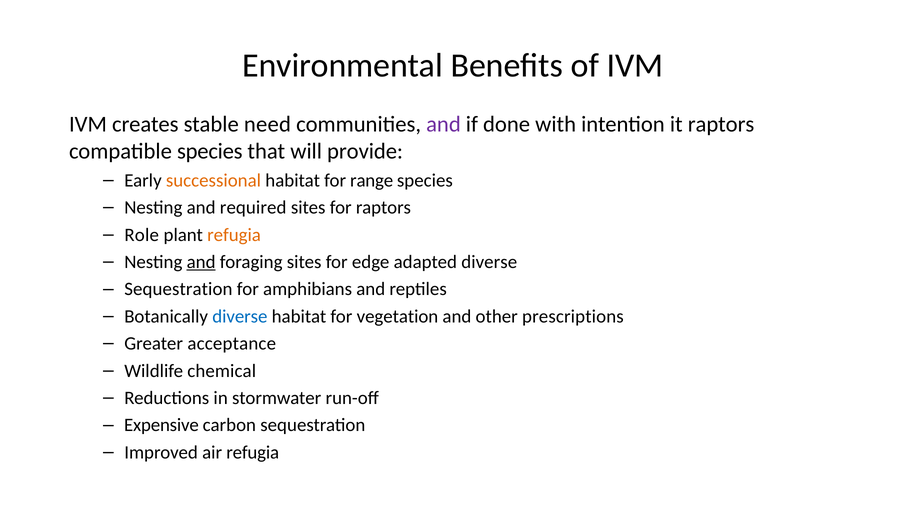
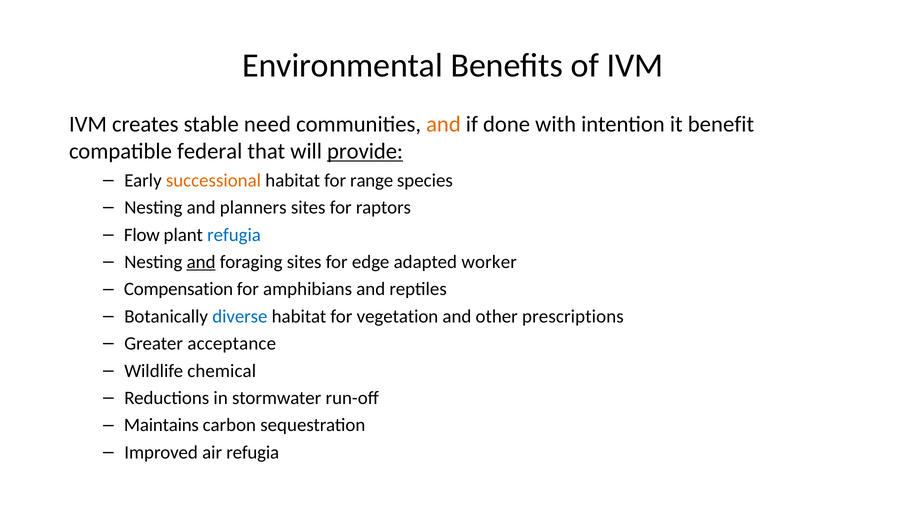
and at (443, 124) colour: purple -> orange
it raptors: raptors -> benefit
compatible species: species -> federal
provide underline: none -> present
required: required -> planners
Role: Role -> Flow
refugia at (234, 235) colour: orange -> blue
adapted diverse: diverse -> worker
Sequestration at (178, 289): Sequestration -> Compensation
Expensive: Expensive -> Maintains
